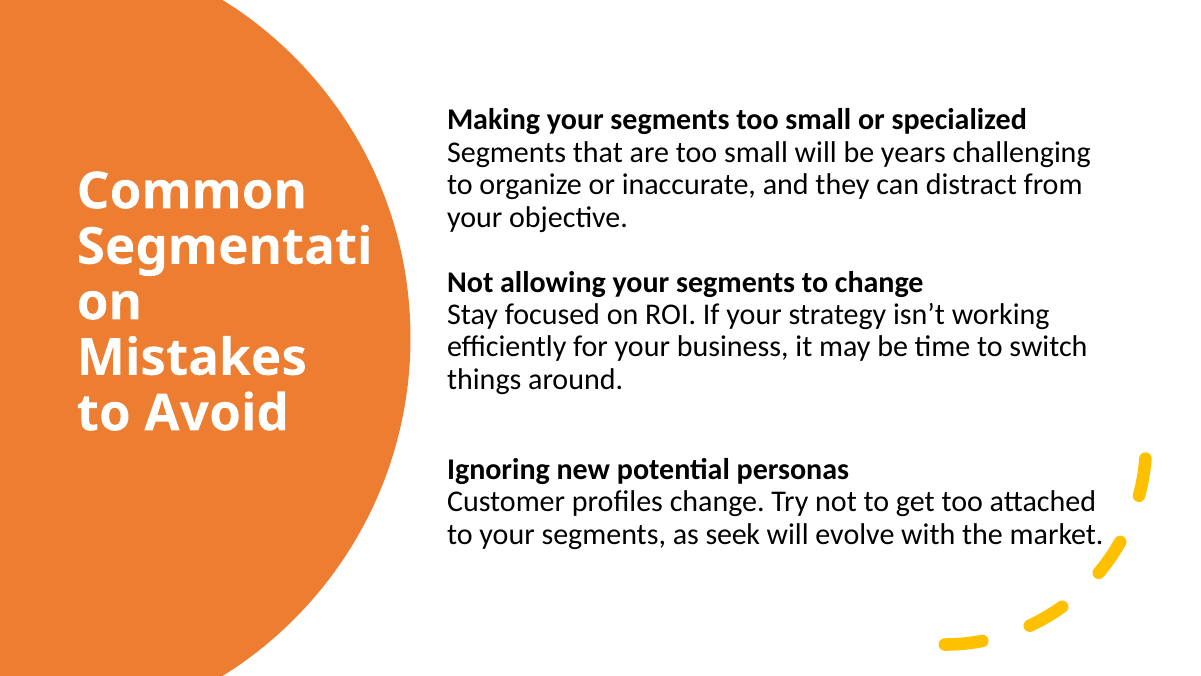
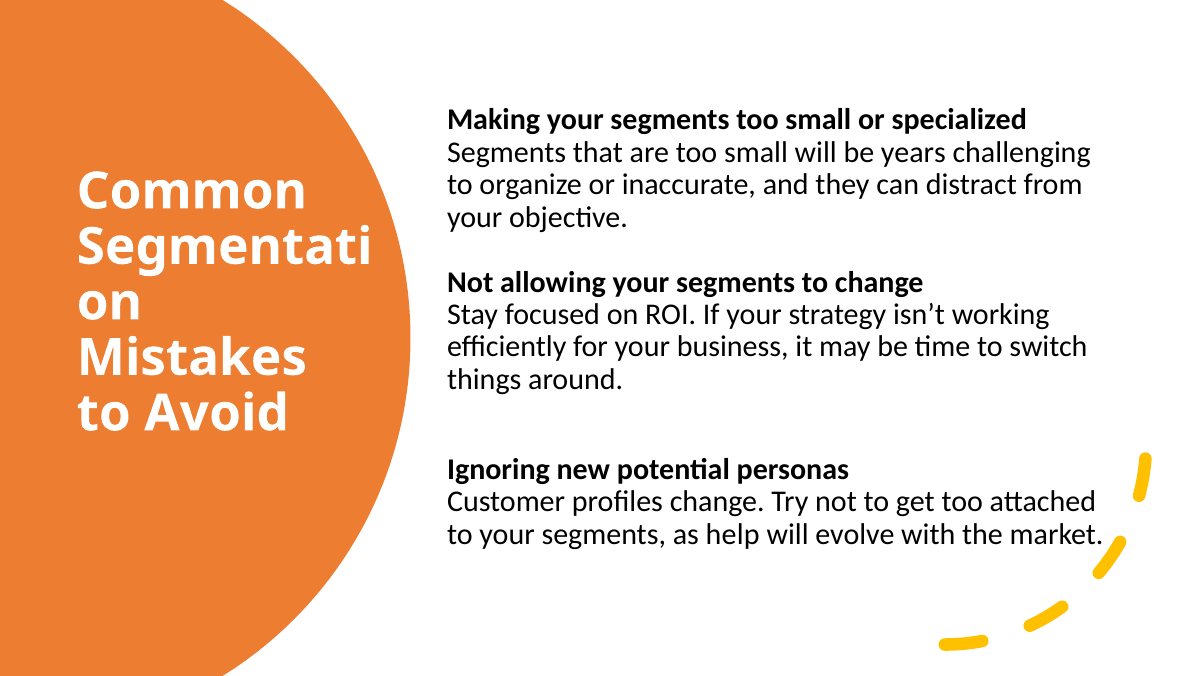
seek: seek -> help
